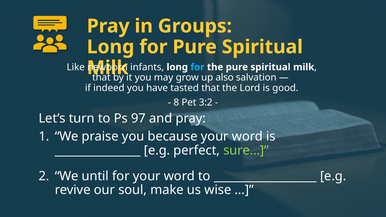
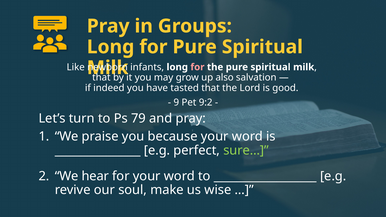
for at (197, 67) colour: light blue -> pink
8: 8 -> 9
3:2: 3:2 -> 9:2
97: 97 -> 79
until: until -> hear
